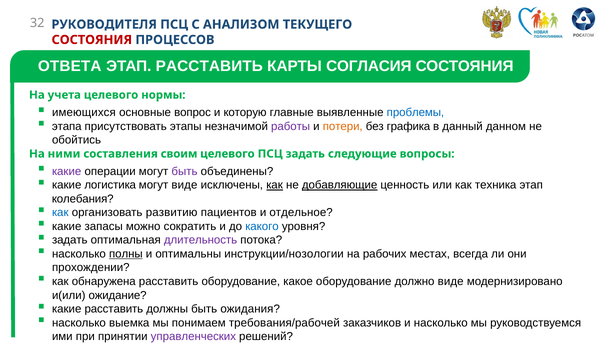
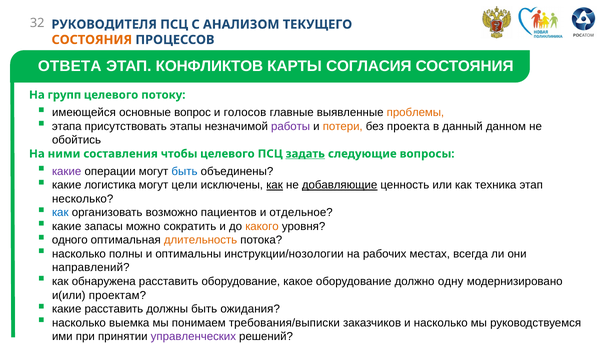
СОСТОЯНИЯ at (92, 40) colour: red -> orange
ЭТАП РАССТАВИТЬ: РАССТАВИТЬ -> КОНФЛИКТОВ
учета: учета -> групп
нормы: нормы -> потоку
имеющихся: имеющихся -> имеющейся
которую: которую -> голосов
проблемы colour: blue -> orange
графика: графика -> проекта
своим: своим -> чтобы
задать at (305, 154) underline: none -> present
быть at (184, 171) colour: purple -> blue
могут виде: виде -> цели
колебания: колебания -> несколько
развитию: развитию -> возможно
какого colour: blue -> orange
задать at (70, 240): задать -> одного
длительность colour: purple -> orange
полны underline: present -> none
прохождении: прохождении -> направлений
должно виде: виде -> одну
ожидание: ожидание -> проектам
требования/рабочей: требования/рабочей -> требования/выписки
